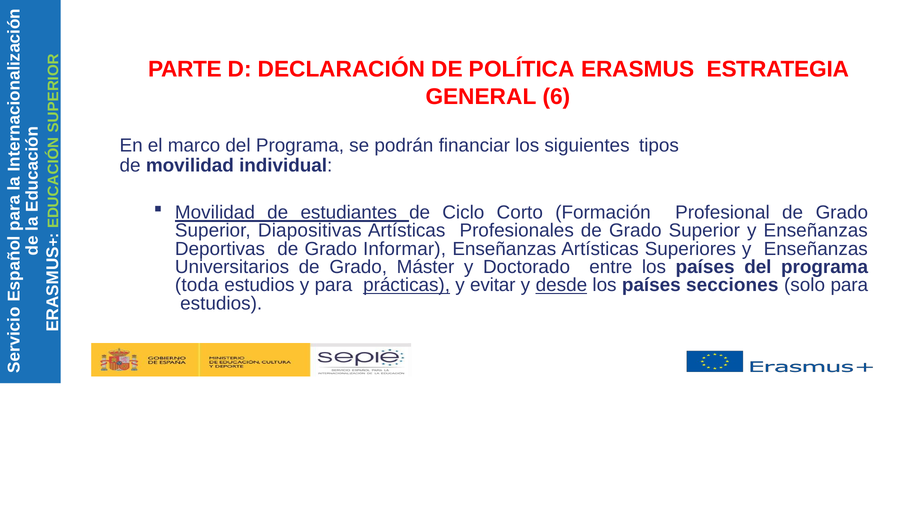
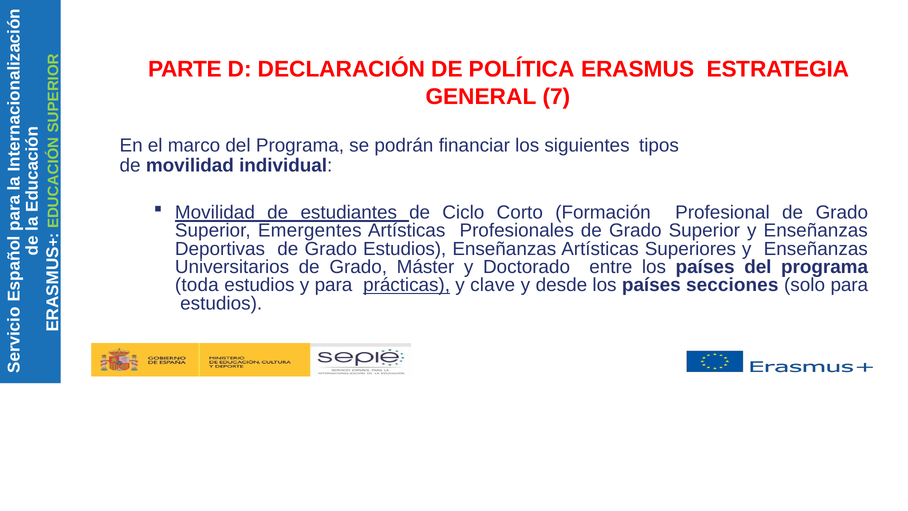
6: 6 -> 7
Diapositivas: Diapositivas -> Emergentes
Grado Informar: Informar -> Estudios
evitar: evitar -> clave
desde underline: present -> none
